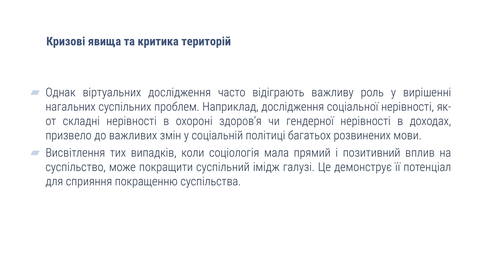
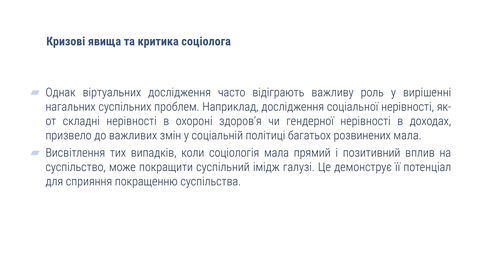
територій: територій -> соціолога
розвинених мови: мови -> мала
